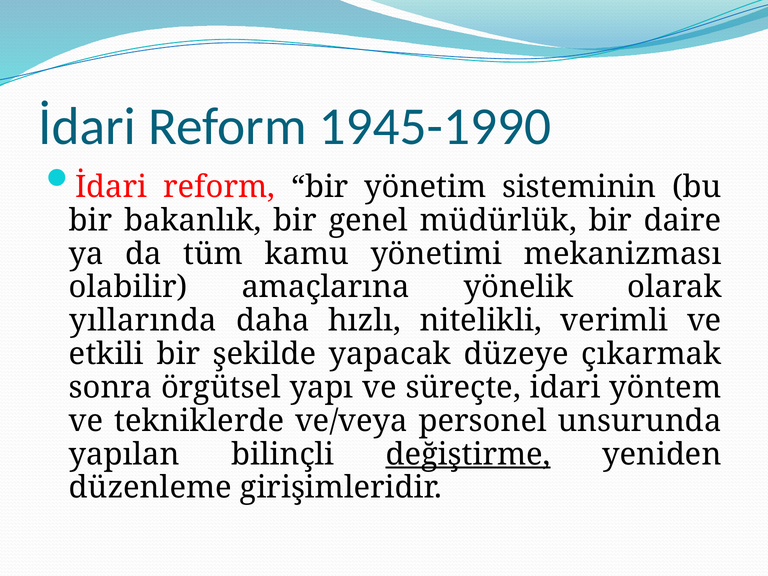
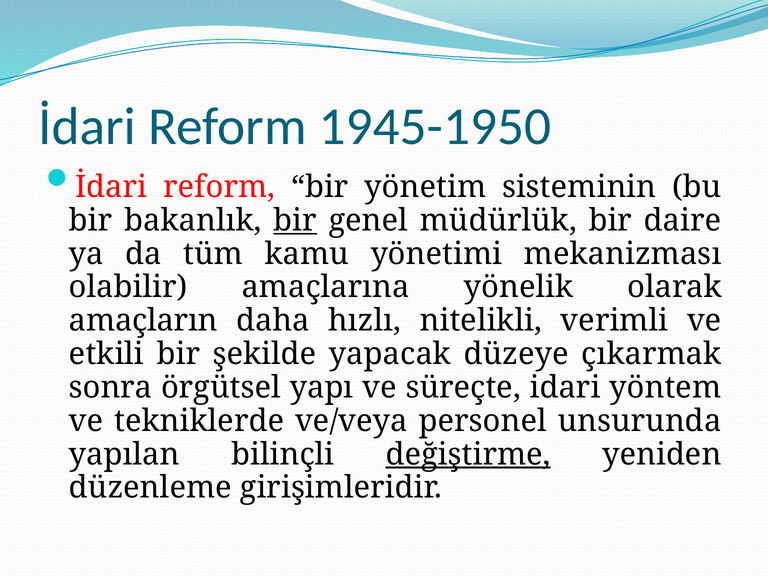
1945-1990: 1945-1990 -> 1945-1950
bir at (295, 220) underline: none -> present
yıllarında: yıllarında -> amaçların
